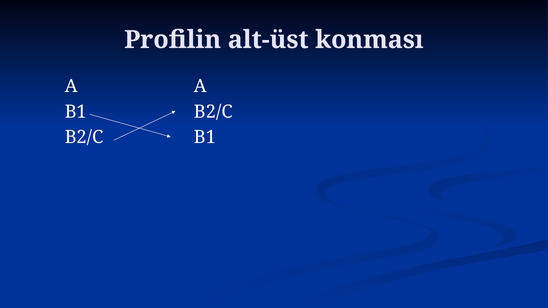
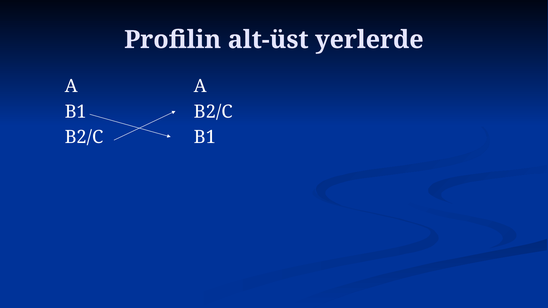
konması: konması -> yerlerde
